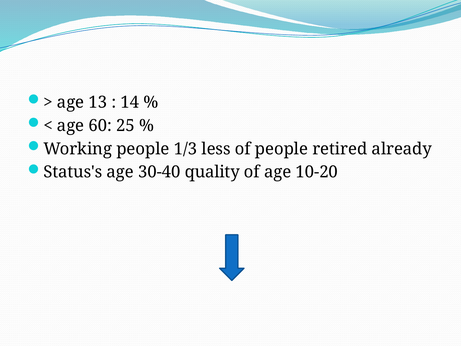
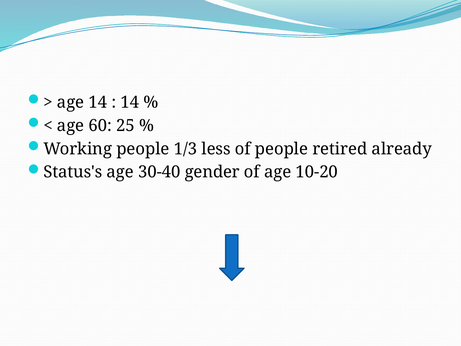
age 13: 13 -> 14
quality: quality -> gender
